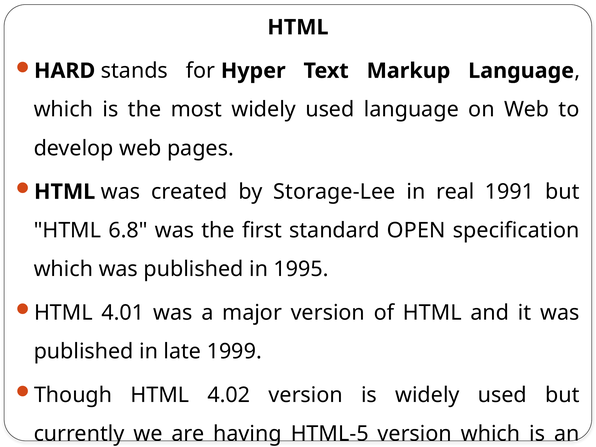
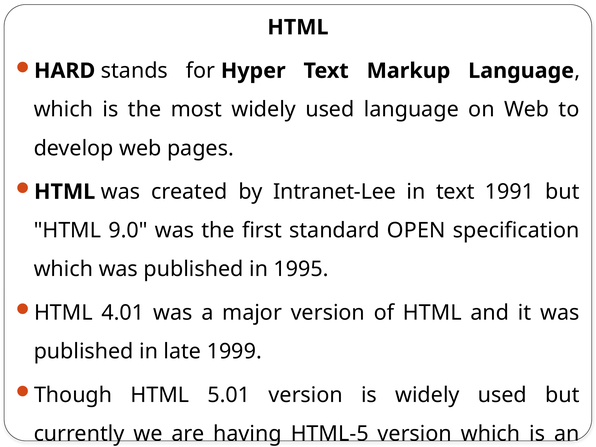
Storage-Lee: Storage-Lee -> Intranet-Lee
in real: real -> text
6.8: 6.8 -> 9.0
4.02: 4.02 -> 5.01
